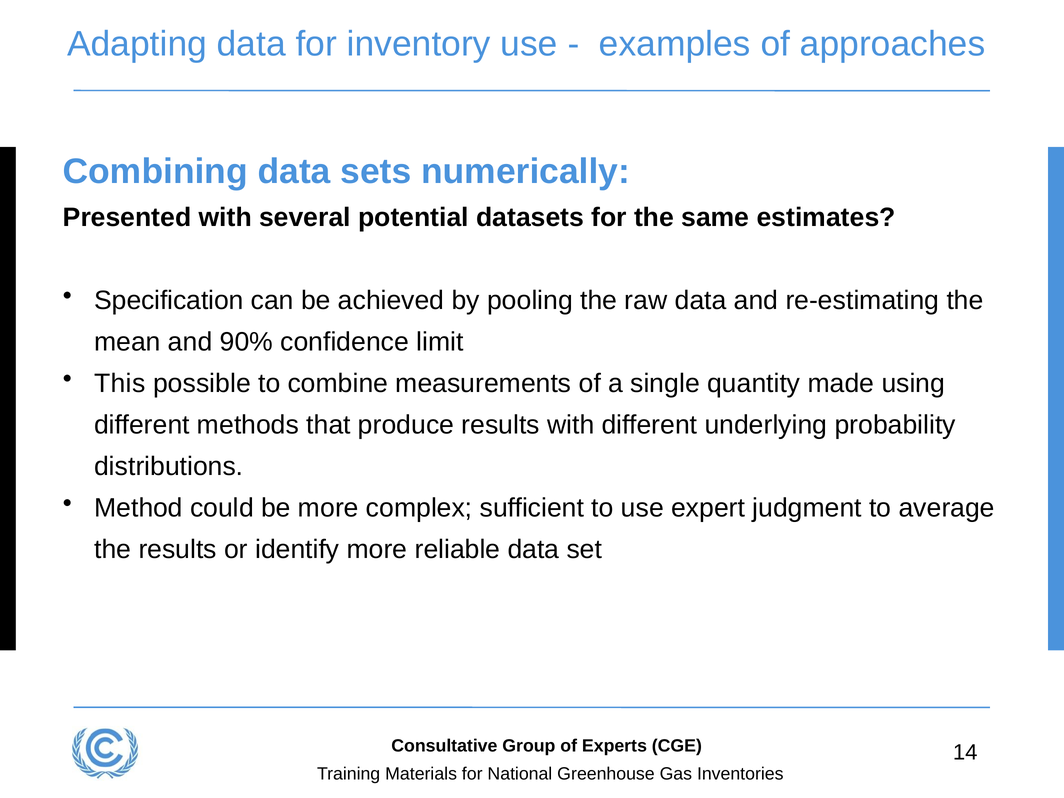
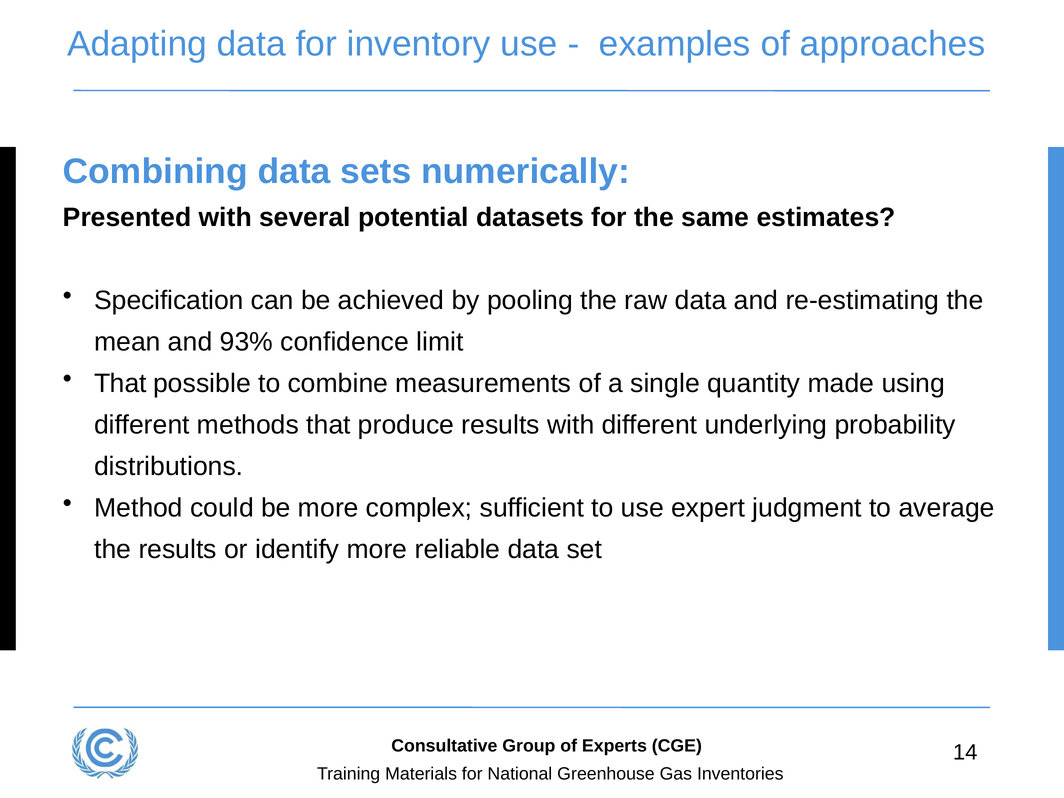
90%: 90% -> 93%
This at (120, 383): This -> That
